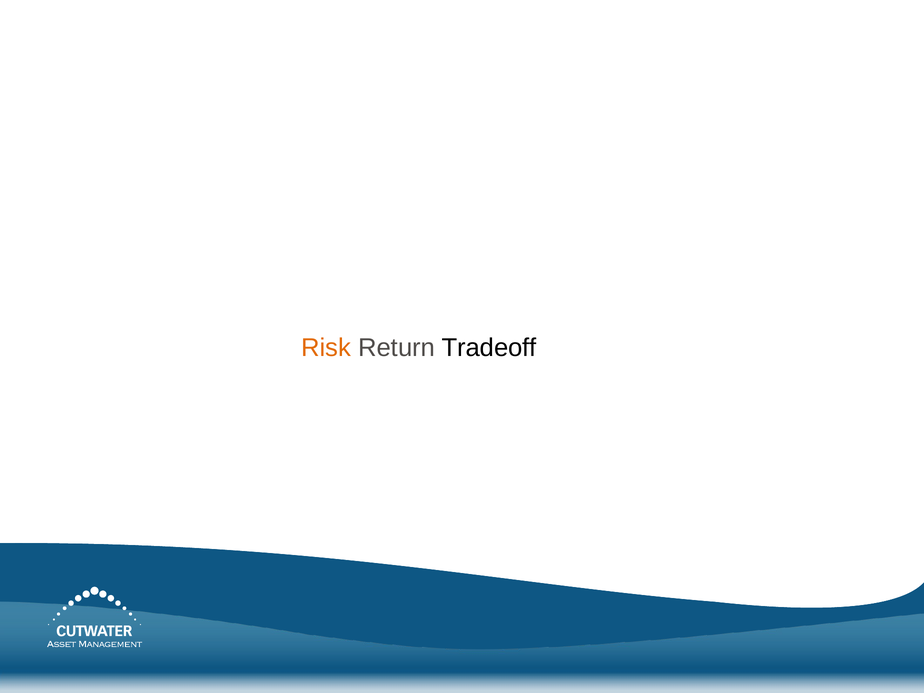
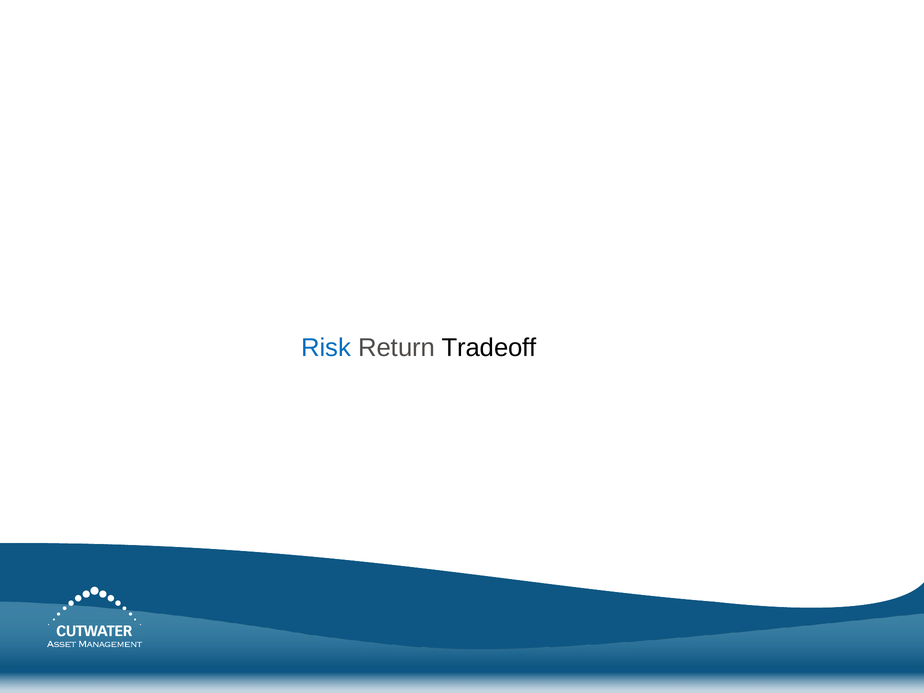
Risk colour: orange -> blue
